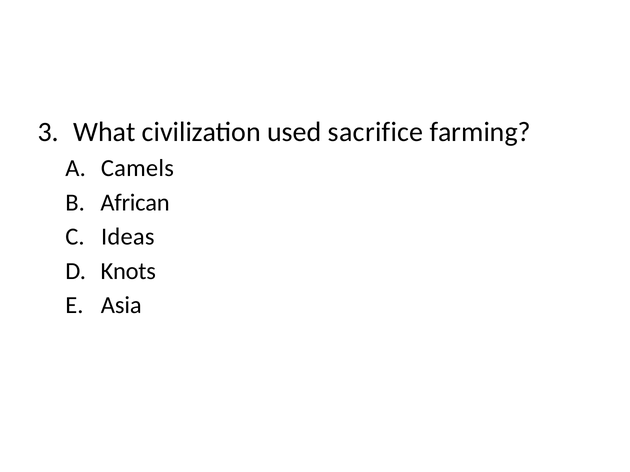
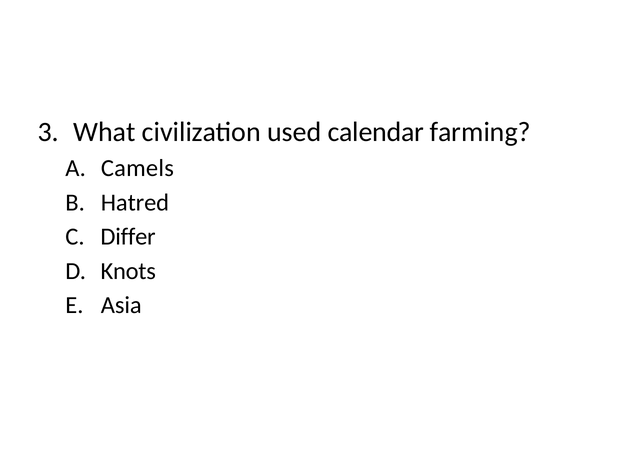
sacrifice: sacrifice -> calendar
African: African -> Hatred
Ideas: Ideas -> Differ
